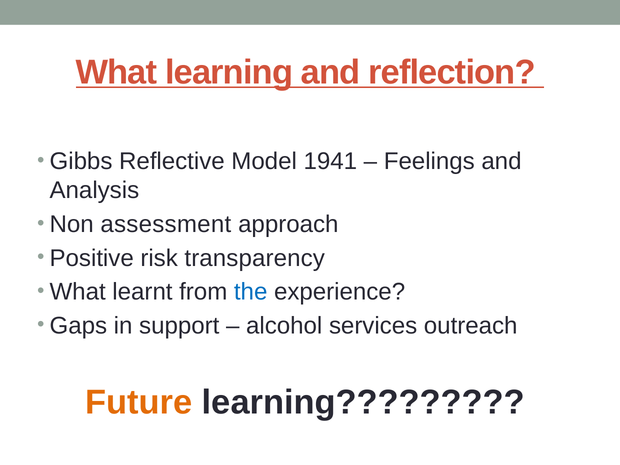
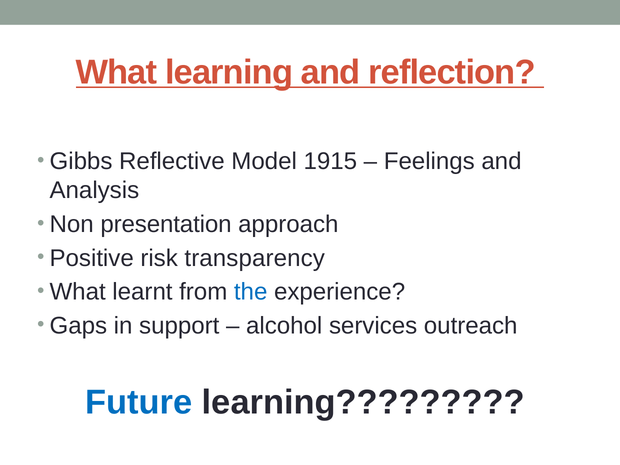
1941: 1941 -> 1915
assessment: assessment -> presentation
Future colour: orange -> blue
